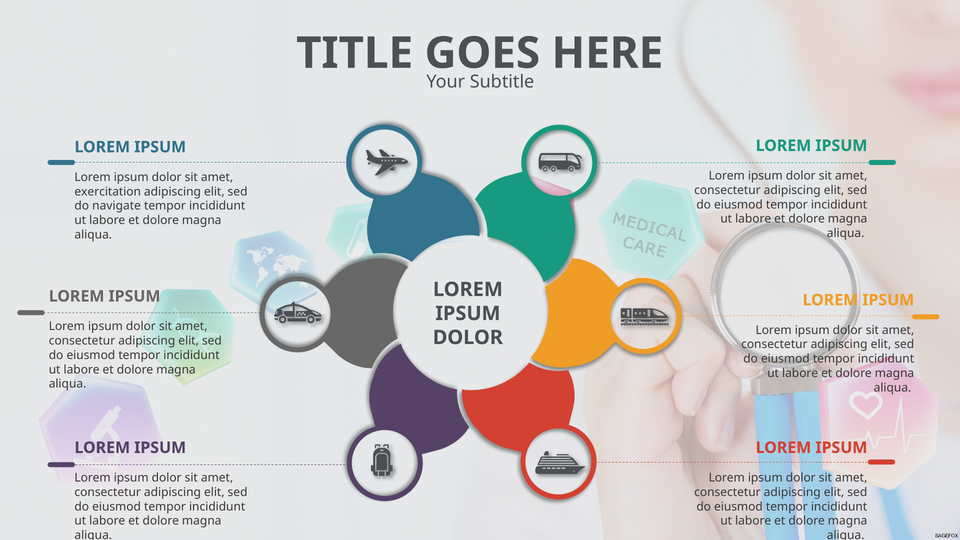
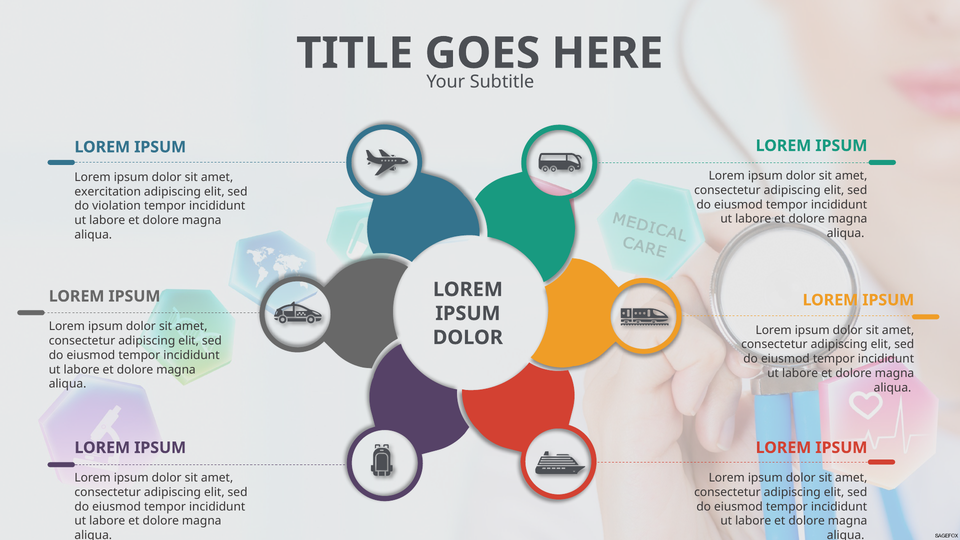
navigate: navigate -> violation
